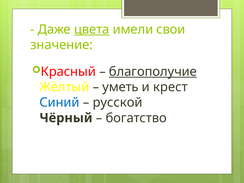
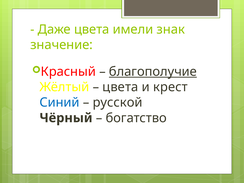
цвета at (92, 29) underline: present -> none
свои: свои -> знак
уметь at (120, 87): уметь -> цвета
